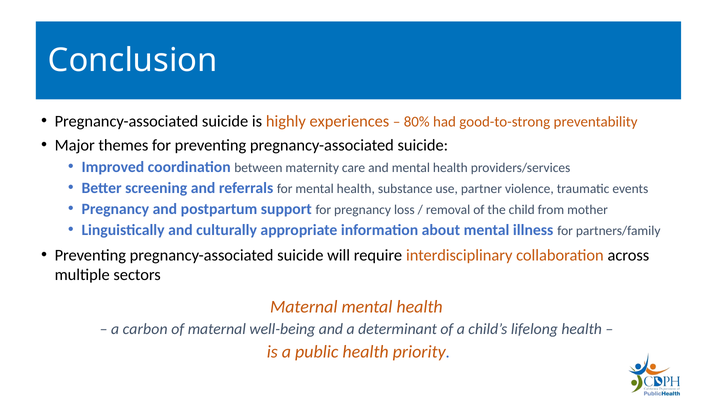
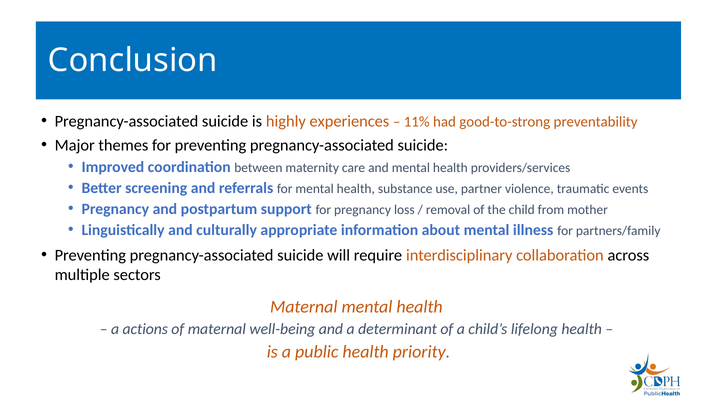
80%: 80% -> 11%
carbon: carbon -> actions
